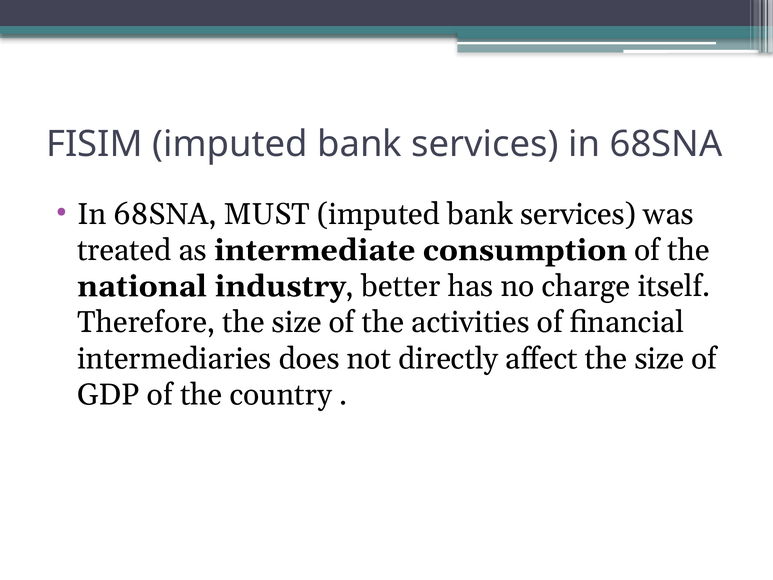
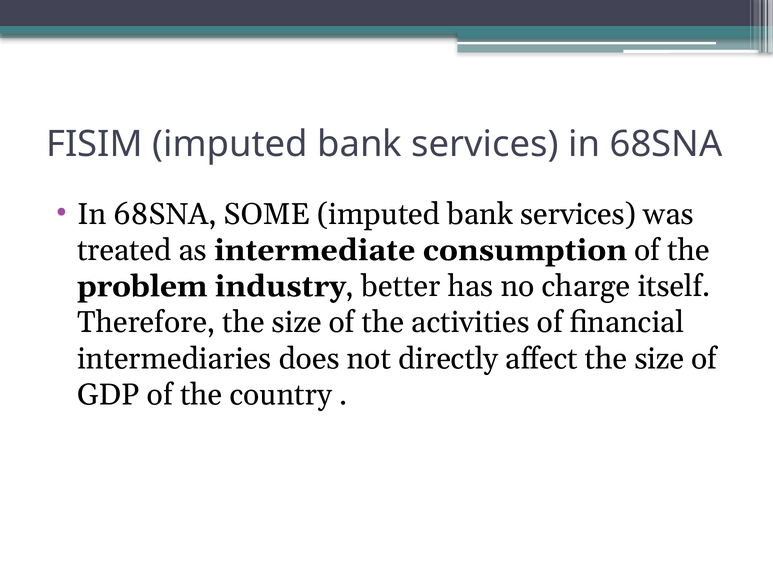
MUST: MUST -> SOME
national: national -> problem
